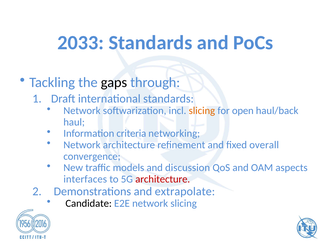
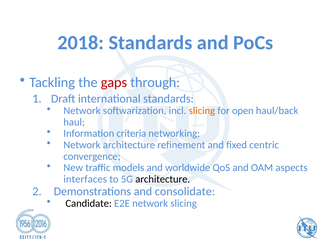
2033: 2033 -> 2018
gaps colour: black -> red
overall: overall -> centric
discussion: discussion -> worldwide
architecture at (163, 179) colour: red -> black
extrapolate: extrapolate -> consolidate
